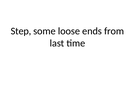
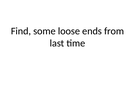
Step: Step -> Find
